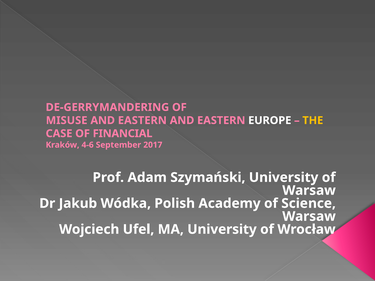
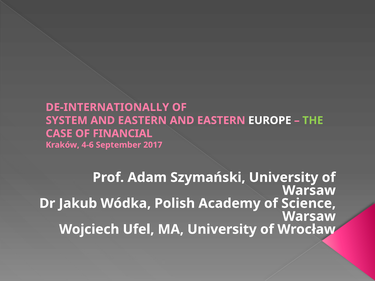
DE-GERRYMANDERING: DE-GERRYMANDERING -> DE-INTERNATIONALLY
MISUSE: MISUSE -> SYSTEM
THE colour: yellow -> light green
